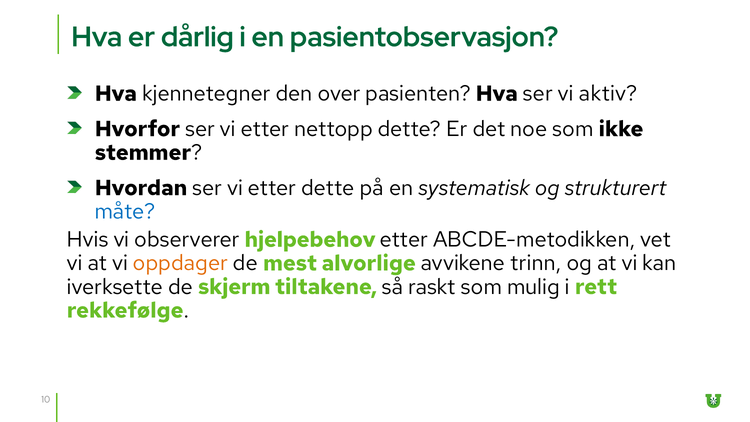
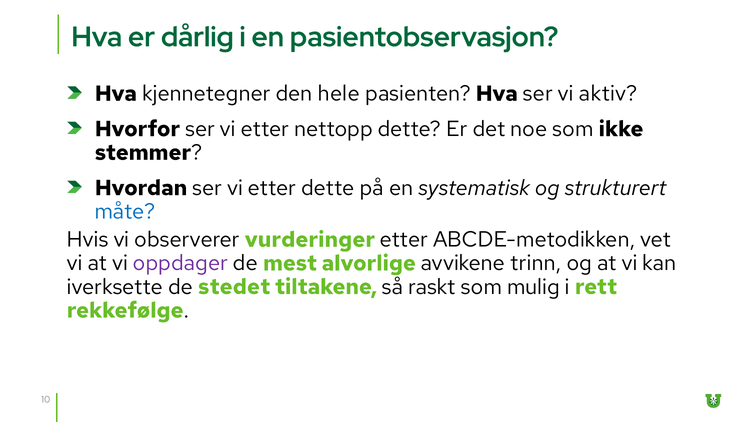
over: over -> hele
hjelpebehov: hjelpebehov -> vurderinger
oppdager colour: orange -> purple
skjerm: skjerm -> stedet
